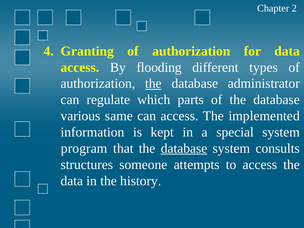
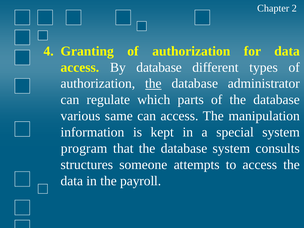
By flooding: flooding -> database
implemented: implemented -> manipulation
database at (184, 148) underline: present -> none
history: history -> payroll
